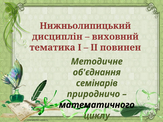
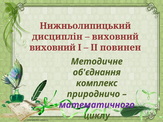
тематика at (52, 48): тематика -> виховний
семінарів: семінарів -> комплекс
математичного colour: black -> purple
